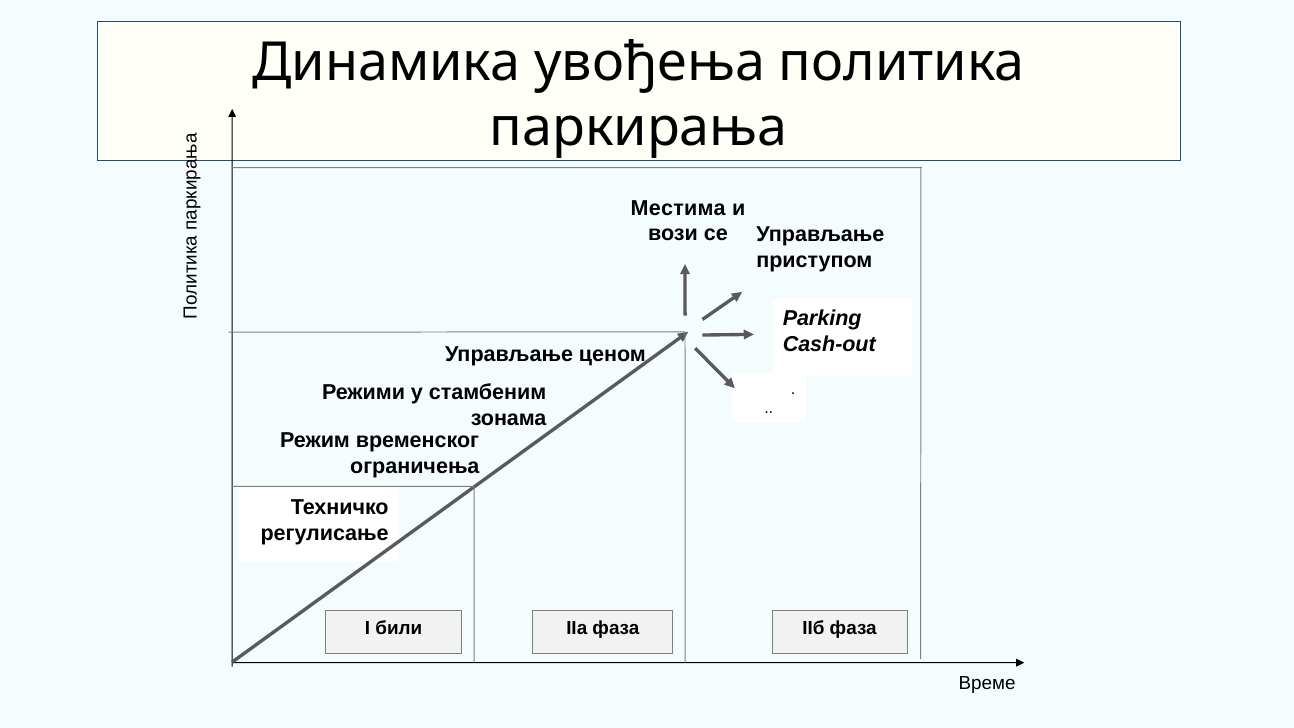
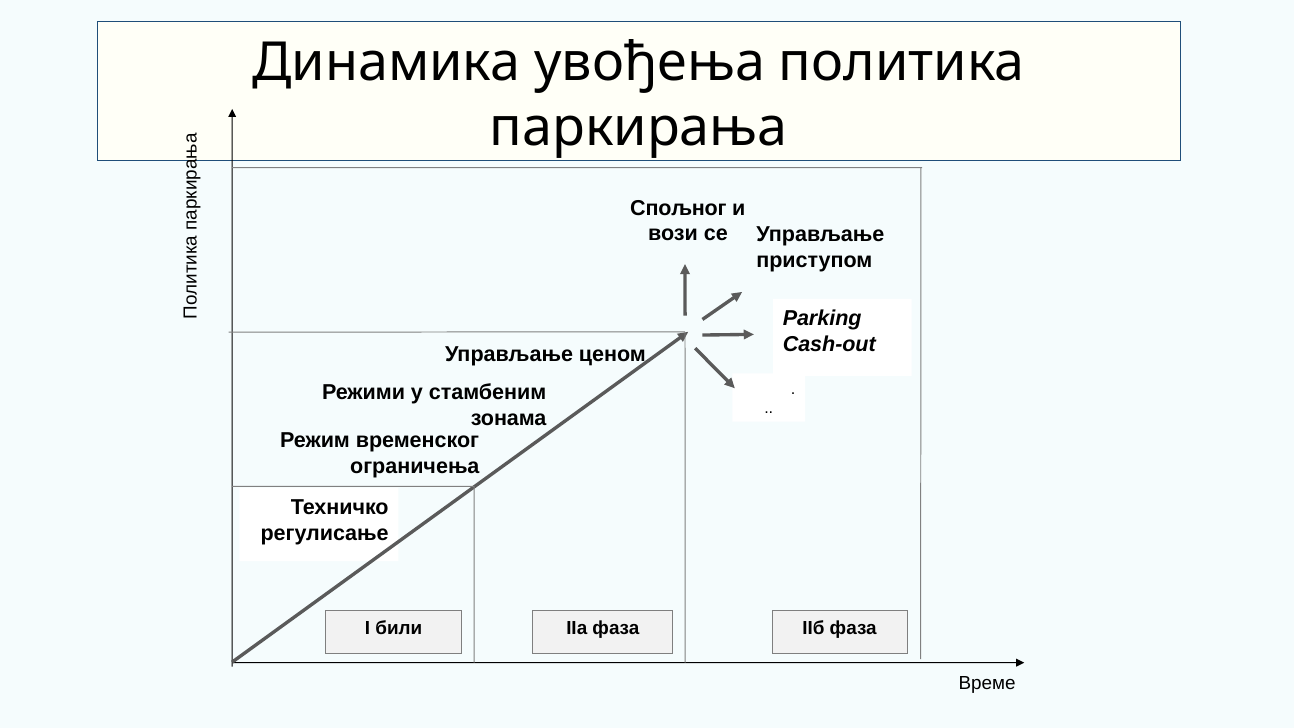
Местима: Местима -> Спољног
